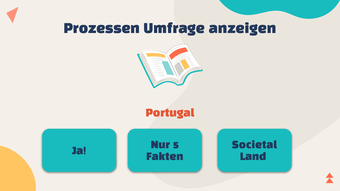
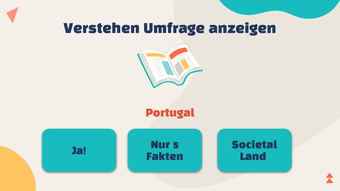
Prozessen: Prozessen -> Verstehen
